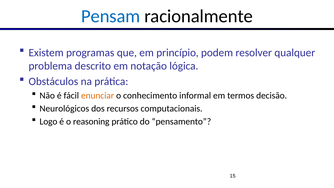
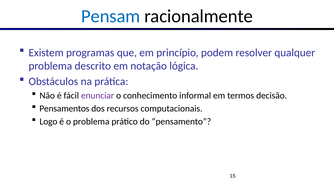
enunciar colour: orange -> purple
Neurológicos: Neurológicos -> Pensamentos
o reasoning: reasoning -> problema
